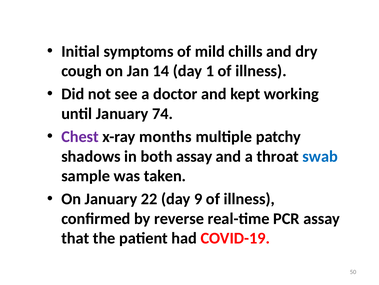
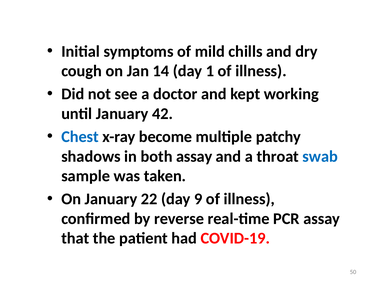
74: 74 -> 42
Chest colour: purple -> blue
months: months -> become
